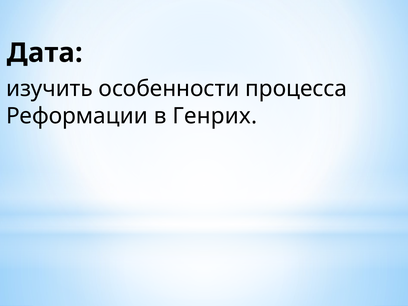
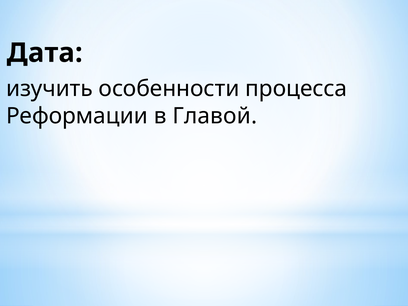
Генрих: Генрих -> Главой
